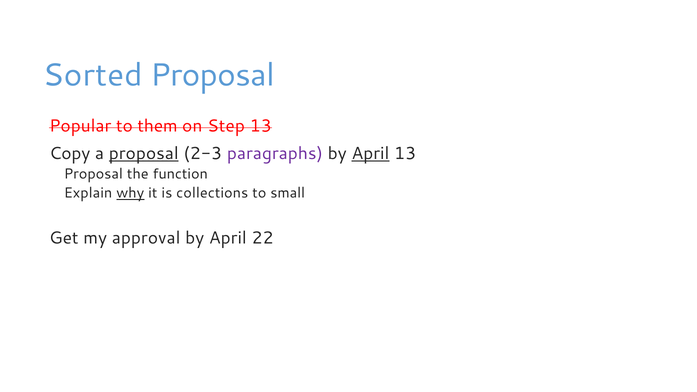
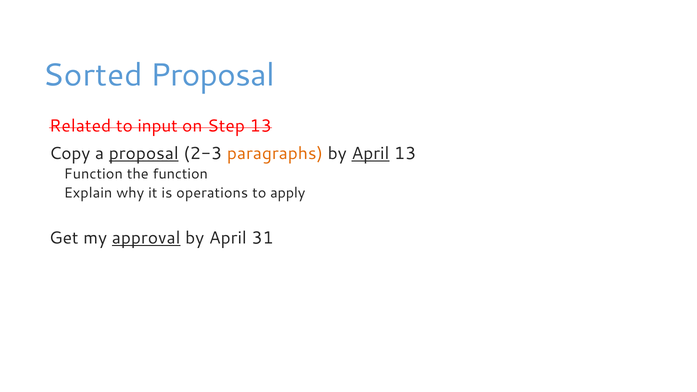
Popular: Popular -> Related
them: them -> input
paragraphs colour: purple -> orange
Proposal at (93, 174): Proposal -> Function
why underline: present -> none
collections: collections -> operations
small: small -> apply
approval underline: none -> present
22: 22 -> 31
